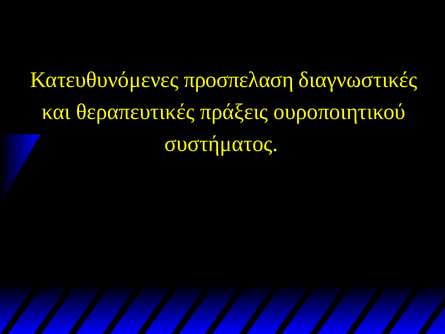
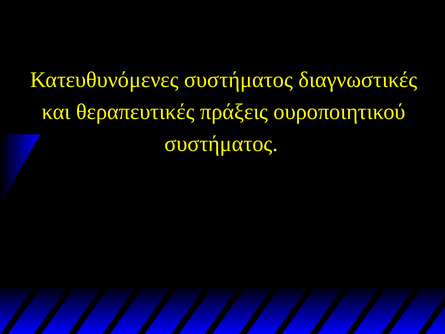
Κατευθυνόμενες προσπελαση: προσπελαση -> συστήματος
